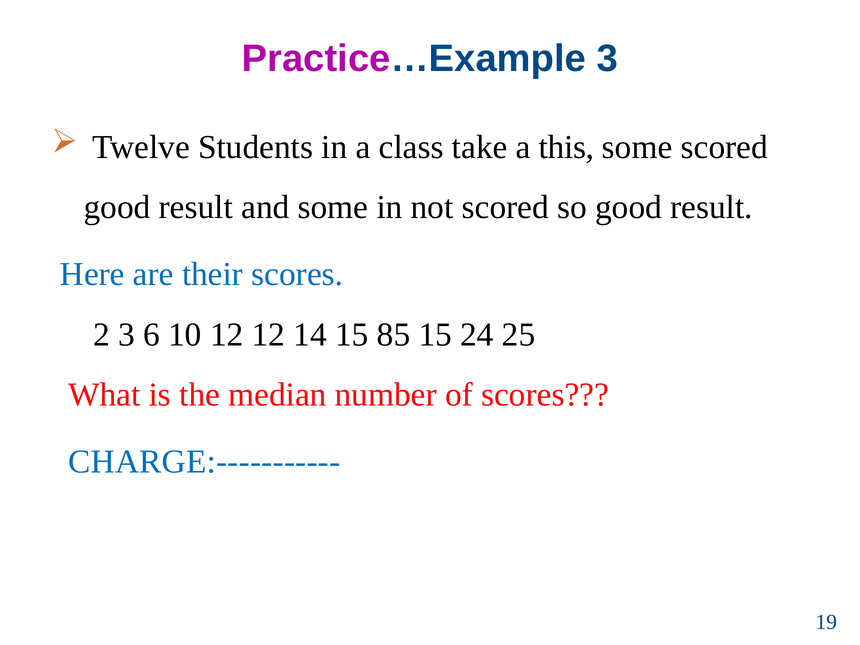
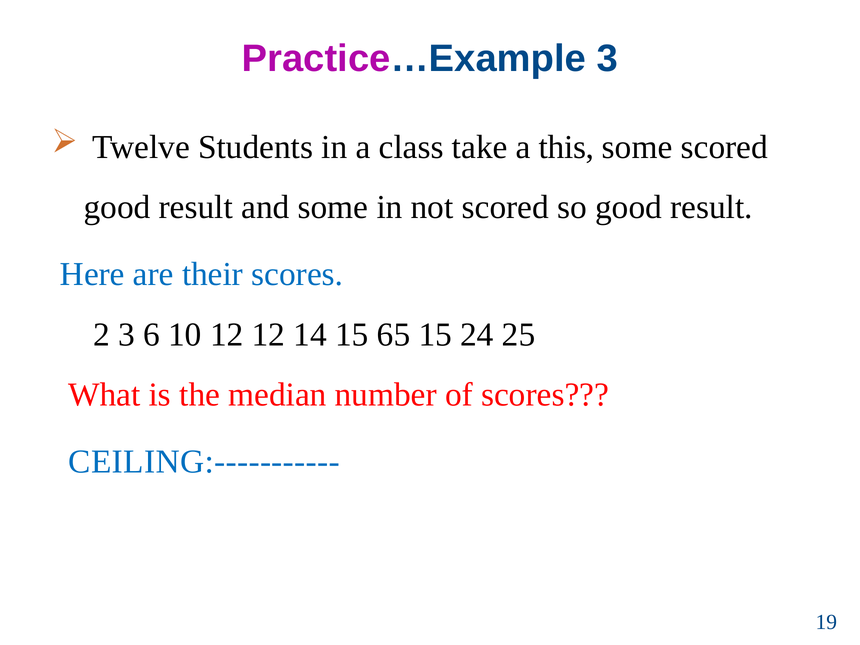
85: 85 -> 65
CHARGE:-----------: CHARGE:----------- -> CEILING:-----------
